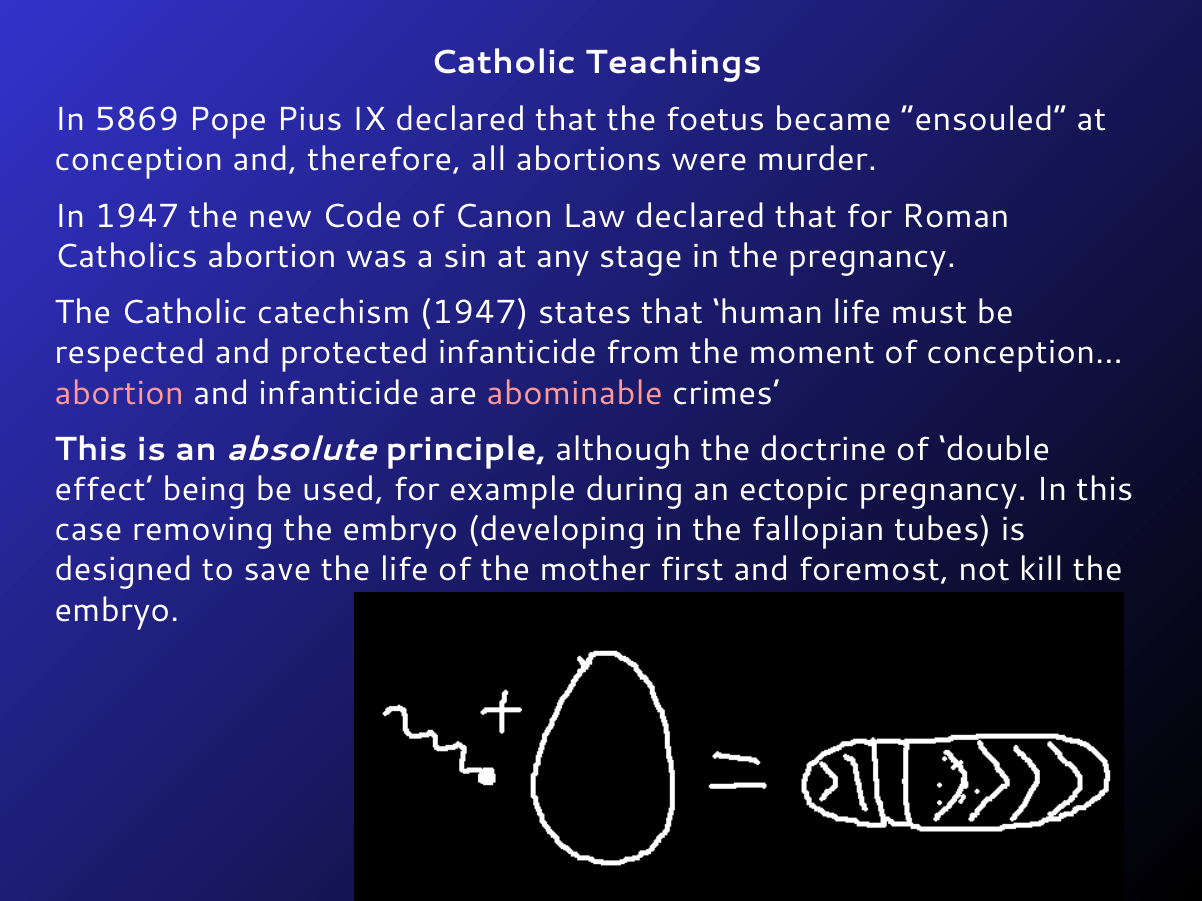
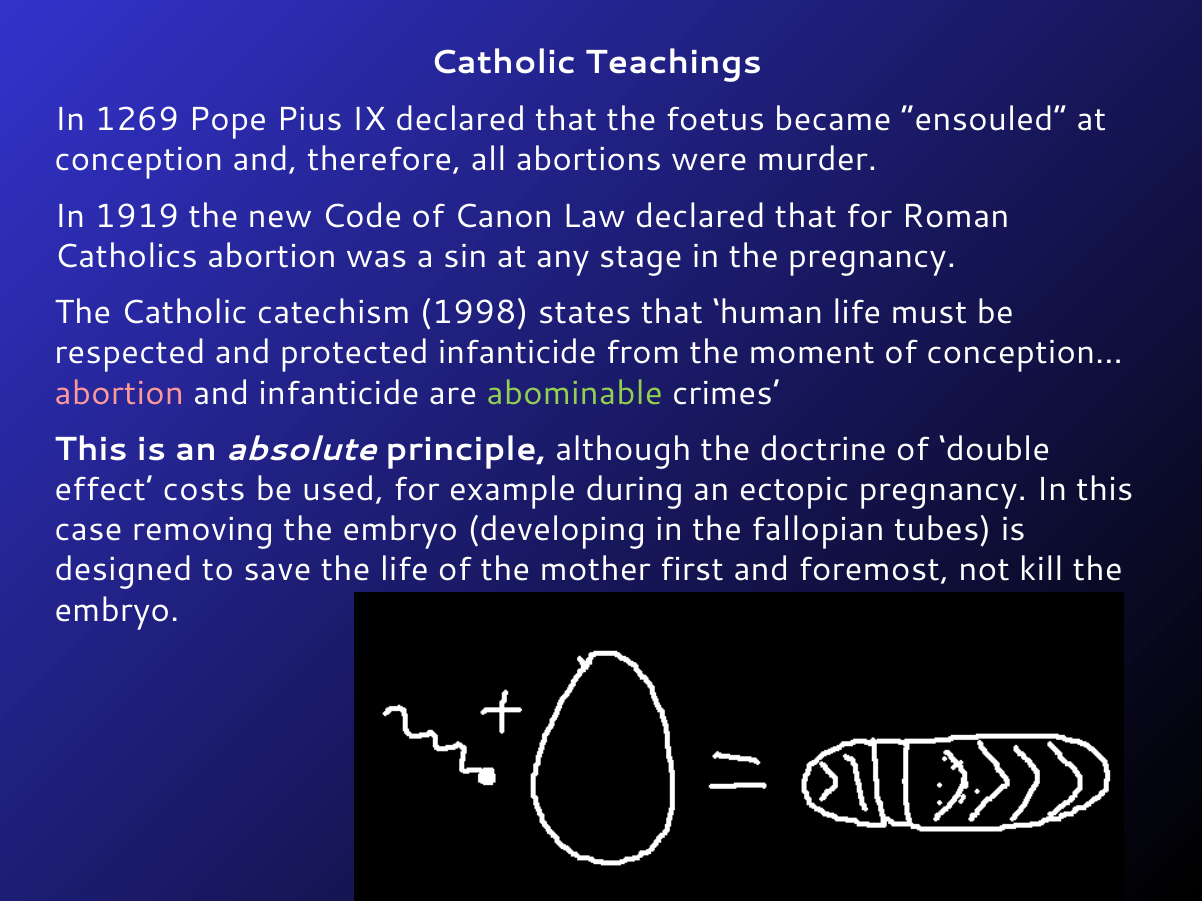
5869: 5869 -> 1269
In 1947: 1947 -> 1919
catechism 1947: 1947 -> 1998
abominable colour: pink -> light green
being: being -> costs
